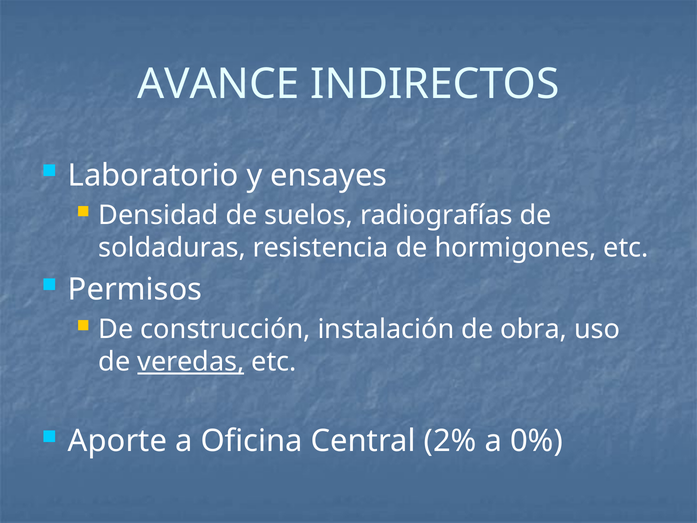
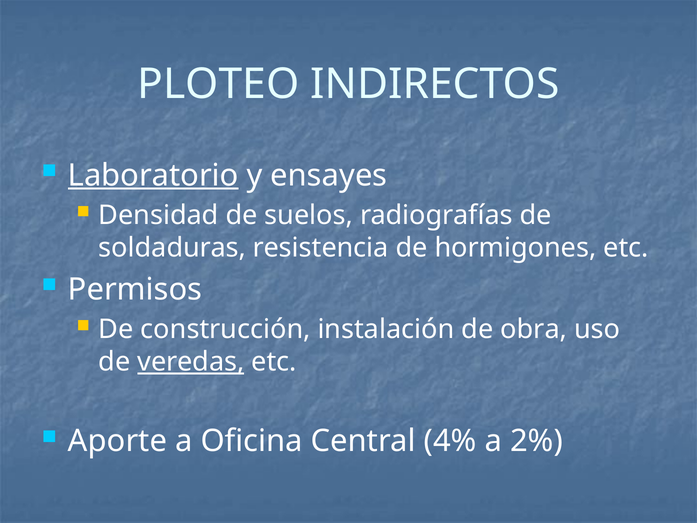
AVANCE: AVANCE -> PLOTEO
Laboratorio underline: none -> present
2%: 2% -> 4%
0%: 0% -> 2%
